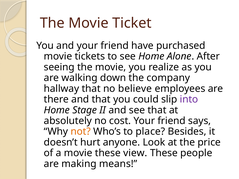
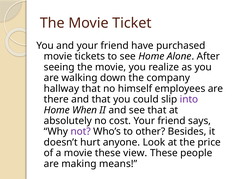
believe: believe -> himself
Stage: Stage -> When
not colour: orange -> purple
place: place -> other
